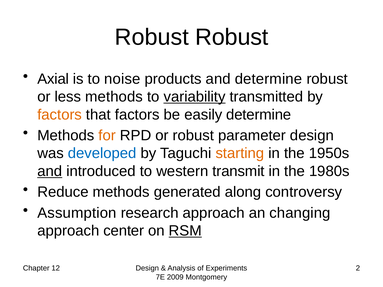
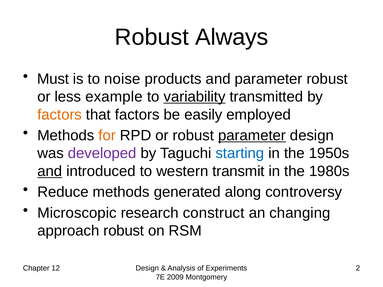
Robust Robust: Robust -> Always
Axial: Axial -> Must
and determine: determine -> parameter
less methods: methods -> example
easily determine: determine -> employed
parameter at (252, 136) underline: none -> present
developed colour: blue -> purple
starting colour: orange -> blue
Assumption: Assumption -> Microscopic
research approach: approach -> construct
approach center: center -> robust
RSM underline: present -> none
